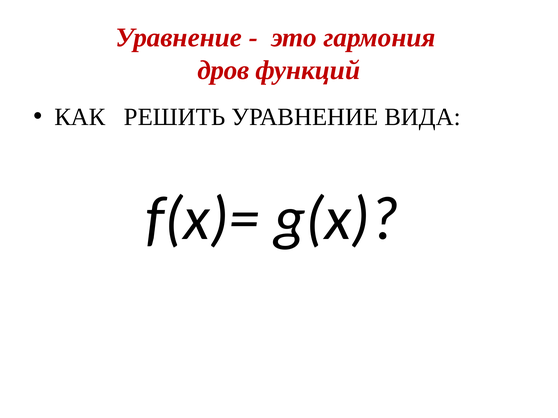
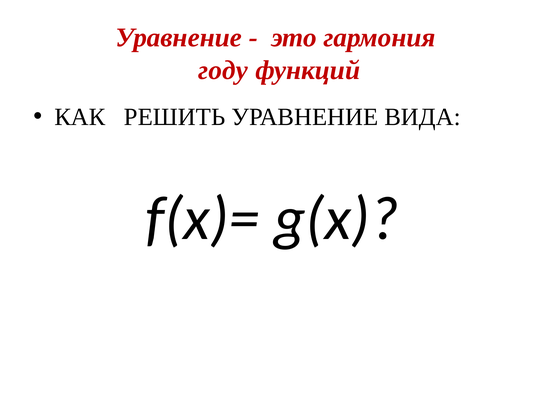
дров: дров -> году
